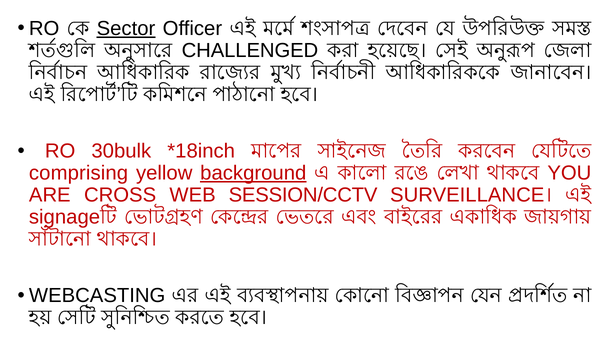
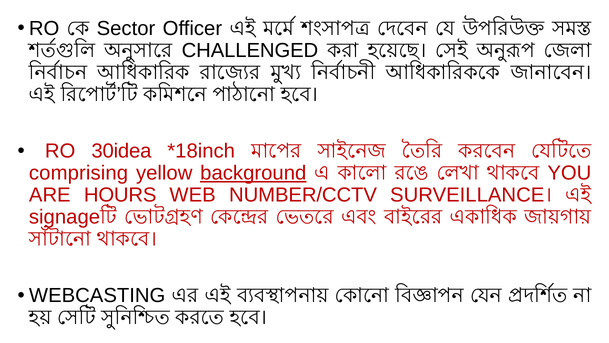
Sector underline: present -> none
30bulk: 30bulk -> 30idea
CROSS: CROSS -> HOURS
SESSION/CCTV: SESSION/CCTV -> NUMBER/CCTV
